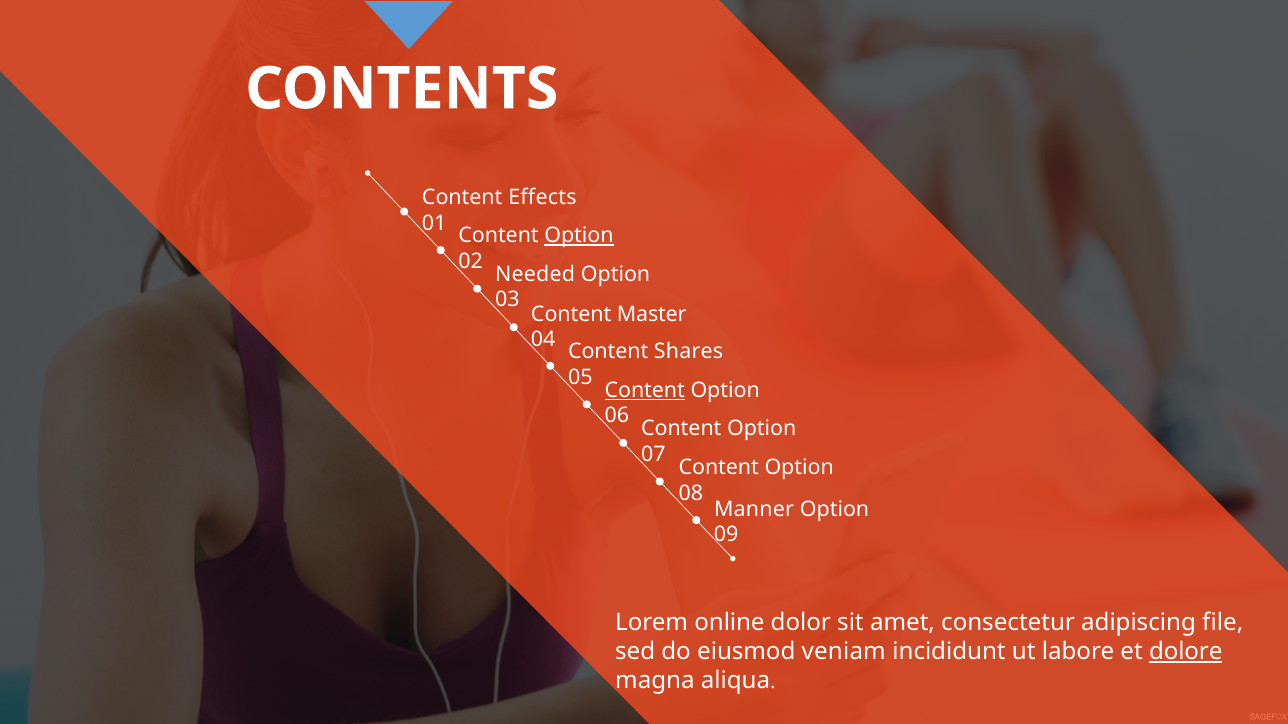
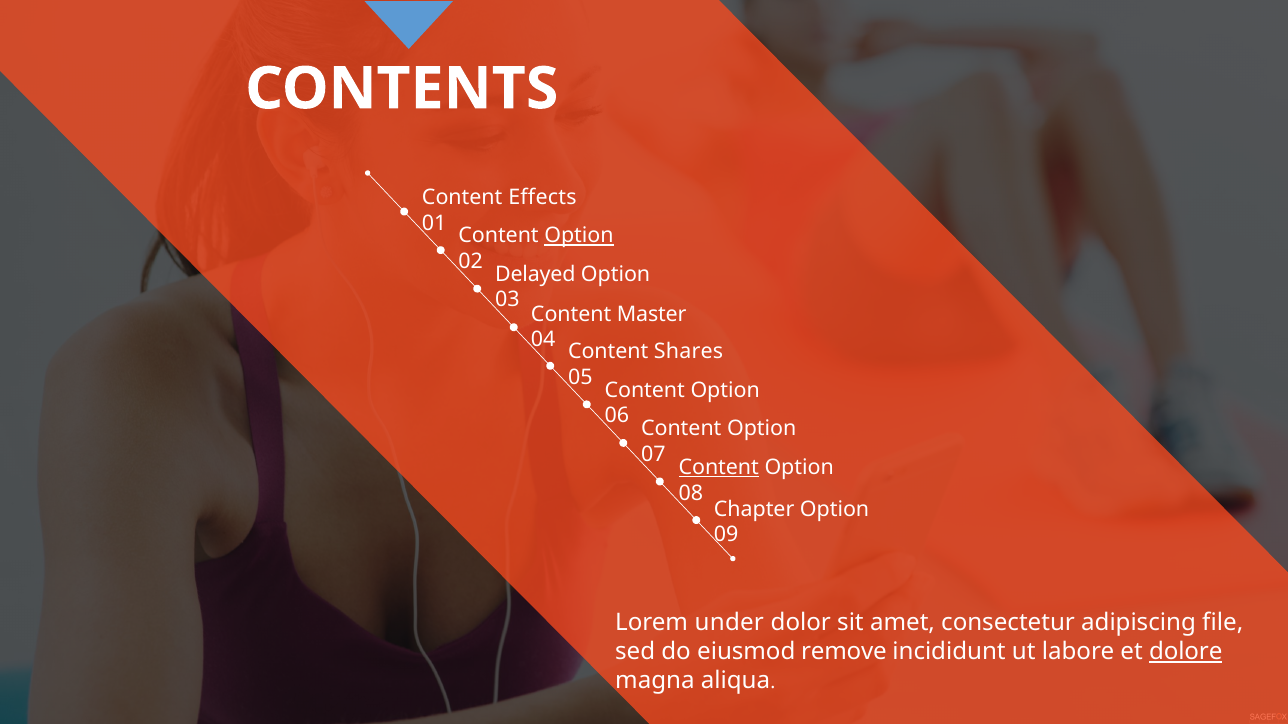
Needed: Needed -> Delayed
Content at (645, 390) underline: present -> none
Content at (719, 468) underline: none -> present
Manner: Manner -> Chapter
online: online -> under
veniam: veniam -> remove
